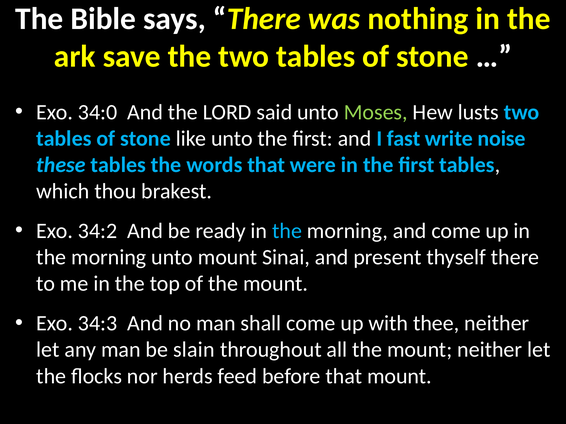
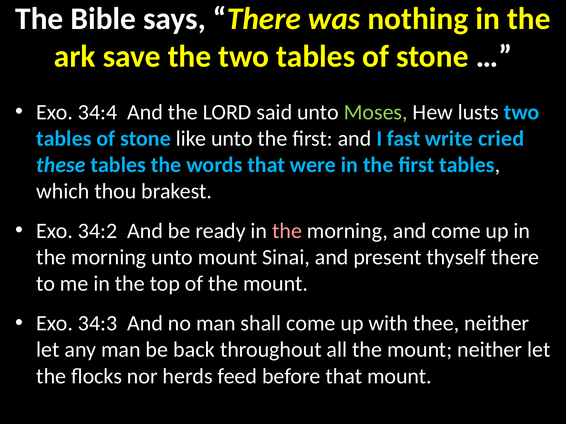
34:0: 34:0 -> 34:4
noise: noise -> cried
the at (287, 231) colour: light blue -> pink
slain: slain -> back
